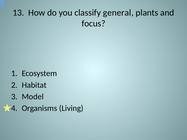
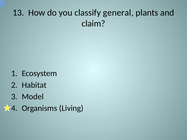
focus: focus -> claim
